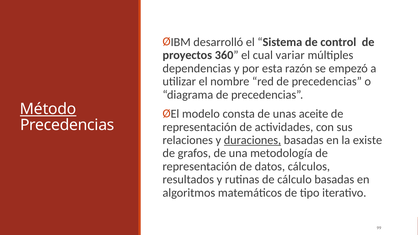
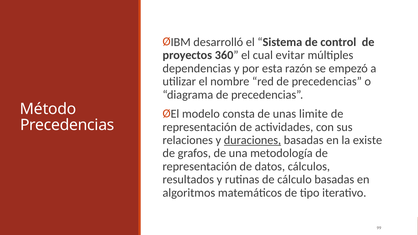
variar: variar -> evitar
Método underline: present -> none
aceite: aceite -> limite
